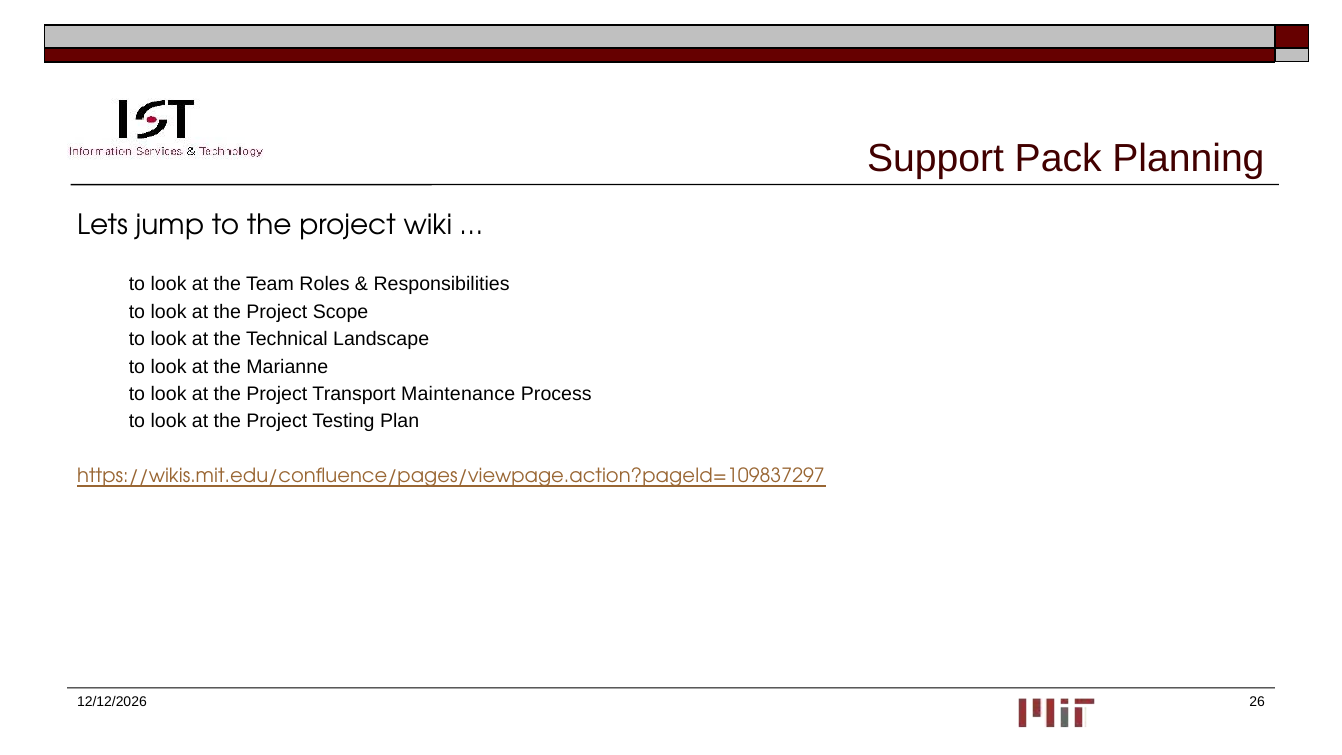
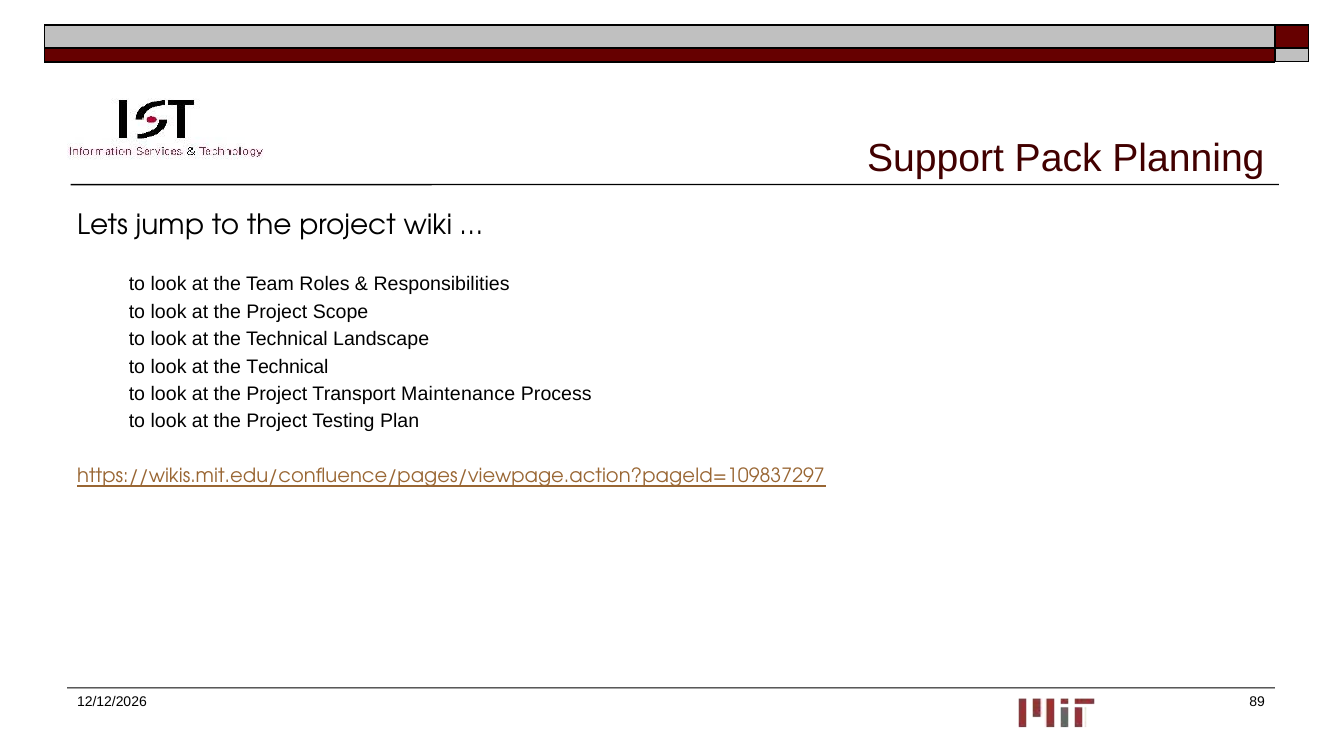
Marianne at (287, 367): Marianne -> Technical
26: 26 -> 89
